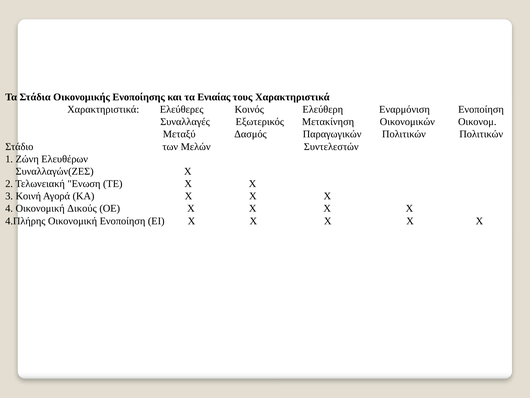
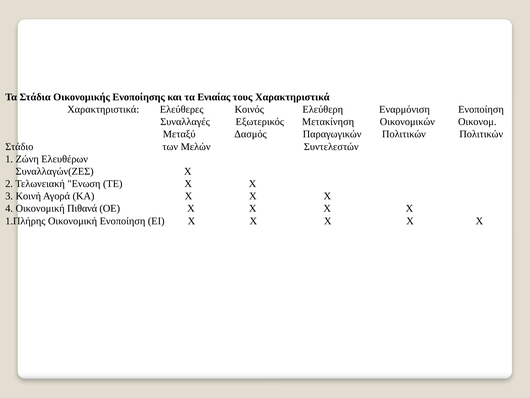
Δικούς: Δικούς -> Πιθανά
4.Πλήρης: 4.Πλήρης -> 1.Πλήρης
